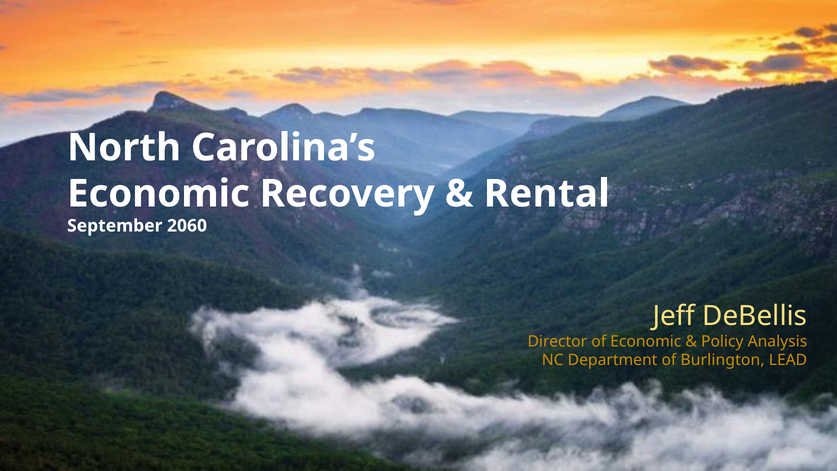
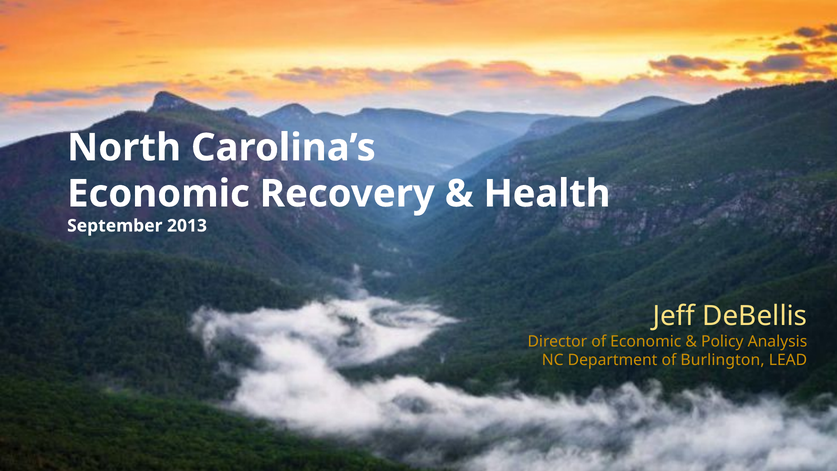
Rental: Rental -> Health
2060: 2060 -> 2013
